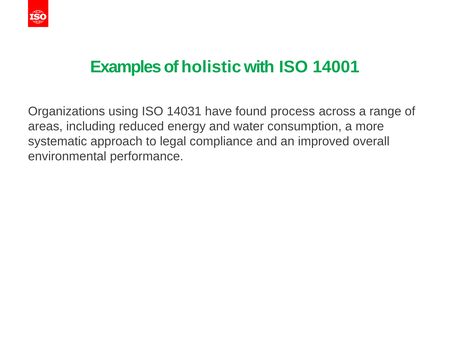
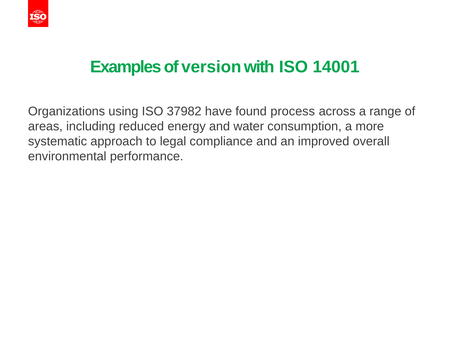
holistic: holistic -> version
14031: 14031 -> 37982
